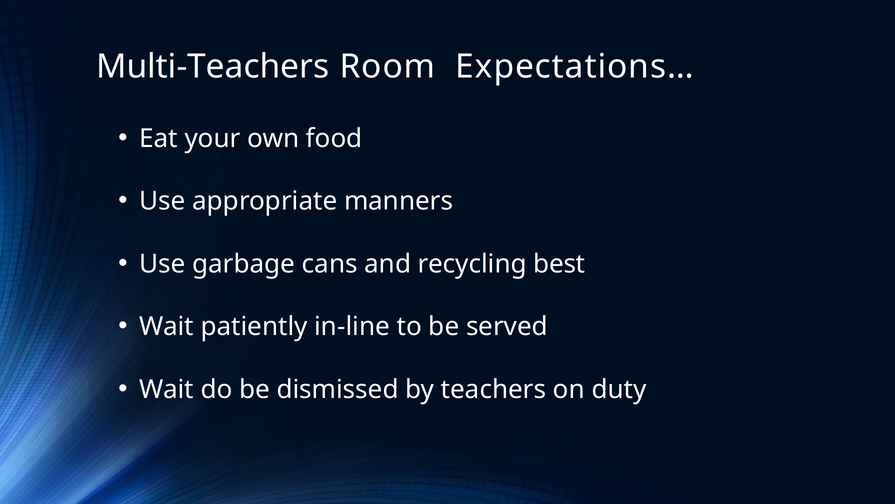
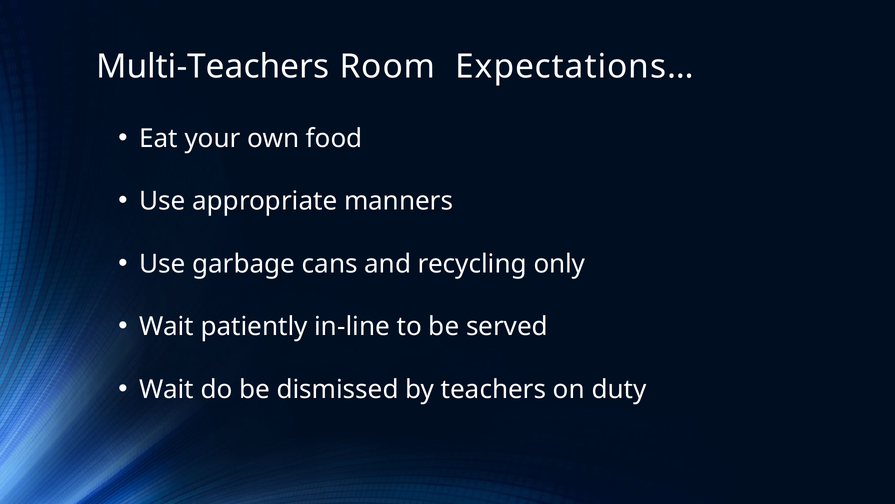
best: best -> only
